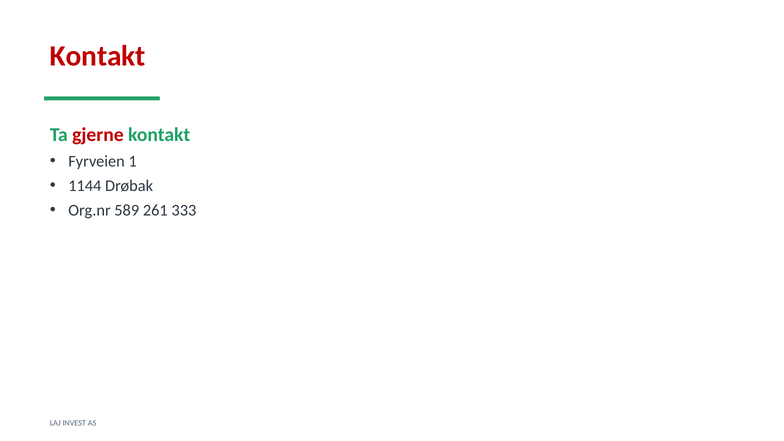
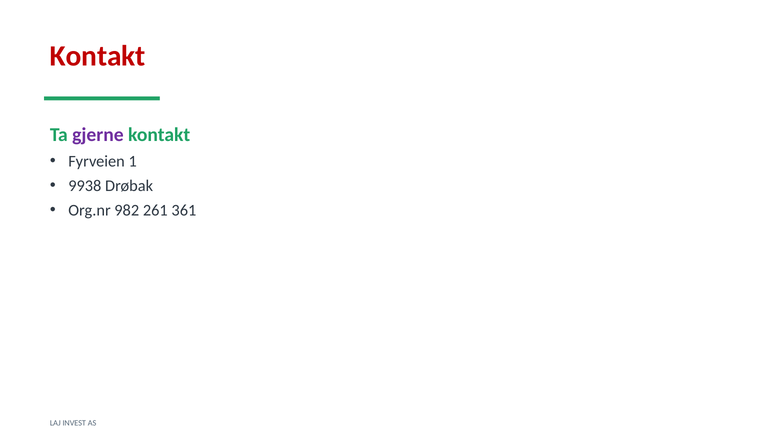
gjerne colour: red -> purple
1144: 1144 -> 9938
589: 589 -> 982
333: 333 -> 361
